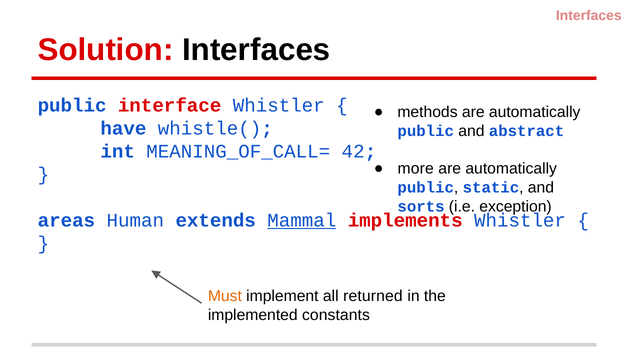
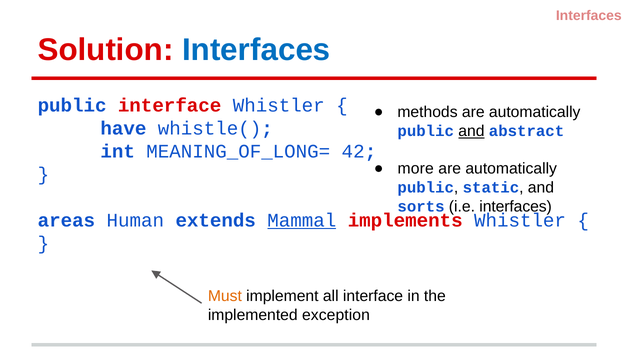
Interfaces at (256, 50) colour: black -> blue
and at (471, 131) underline: none -> present
MEANING_OF_CALL=: MEANING_OF_CALL= -> MEANING_OF_LONG=
i.e exception: exception -> interfaces
all returned: returned -> interface
constants: constants -> exception
